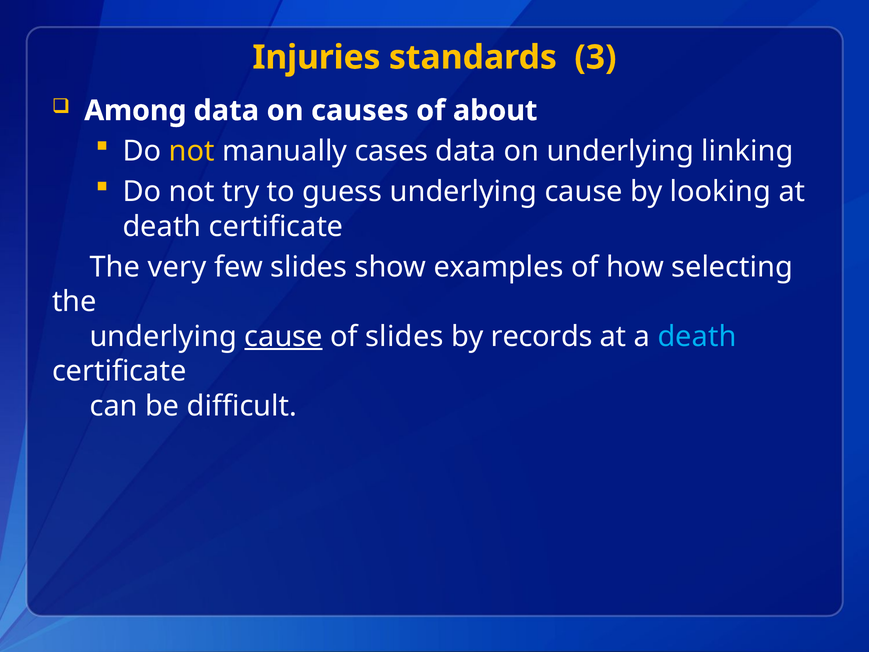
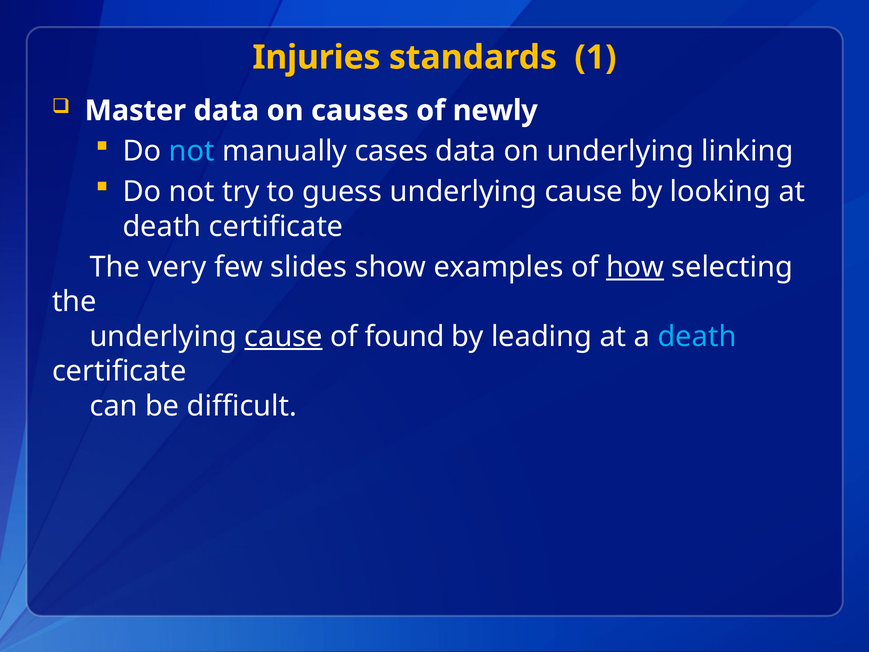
3: 3 -> 1
Among: Among -> Master
about: about -> newly
not at (192, 151) colour: yellow -> light blue
how underline: none -> present
of slides: slides -> found
records: records -> leading
